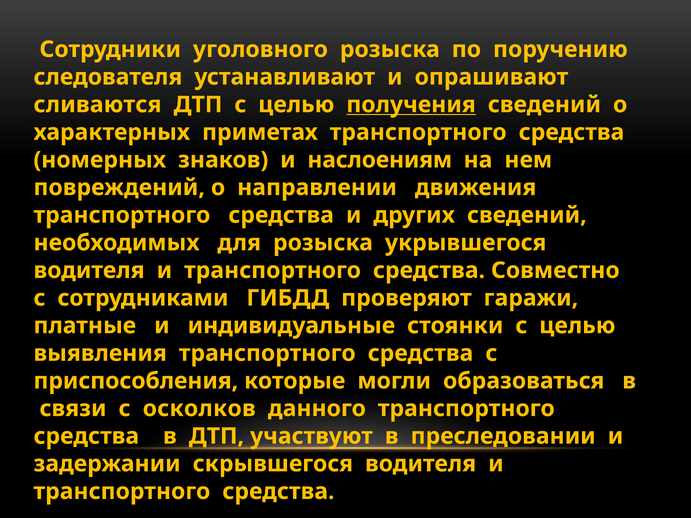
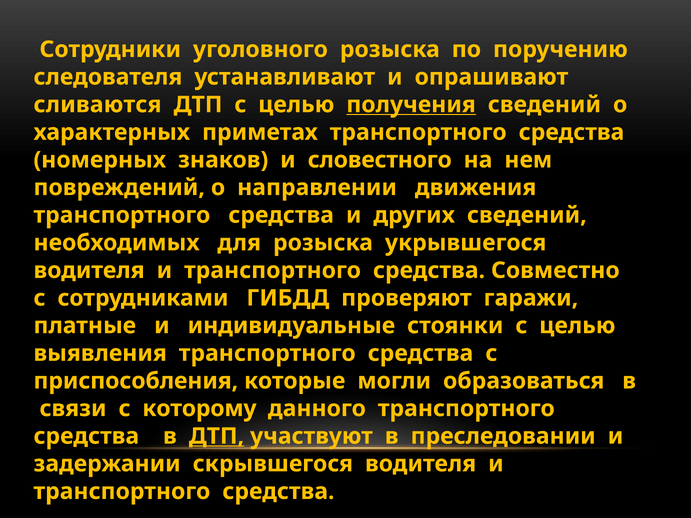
наслоениям: наслоениям -> словестного
осколков: осколков -> которому
ДТП at (216, 436) underline: none -> present
